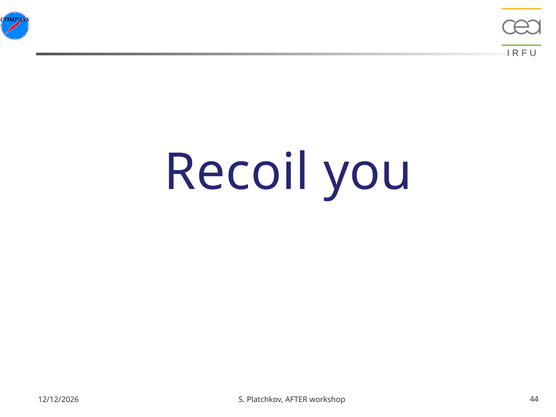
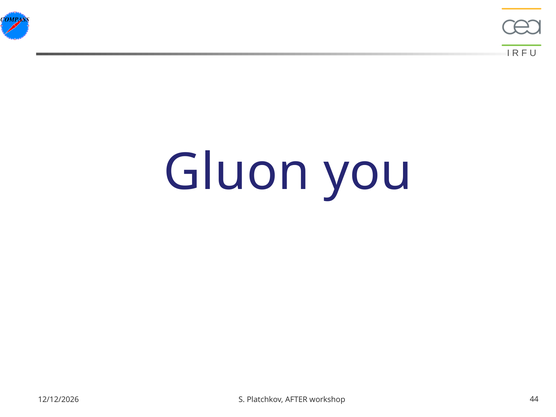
Recoil: Recoil -> Gluon
